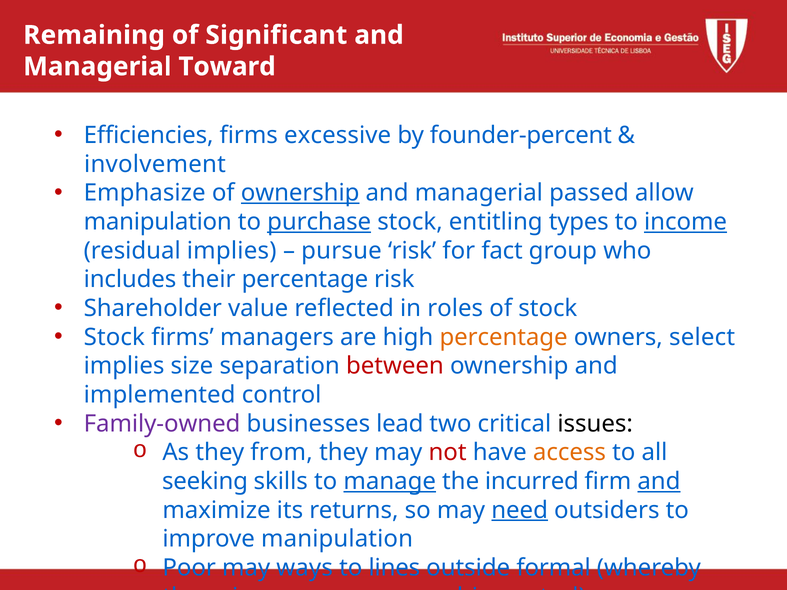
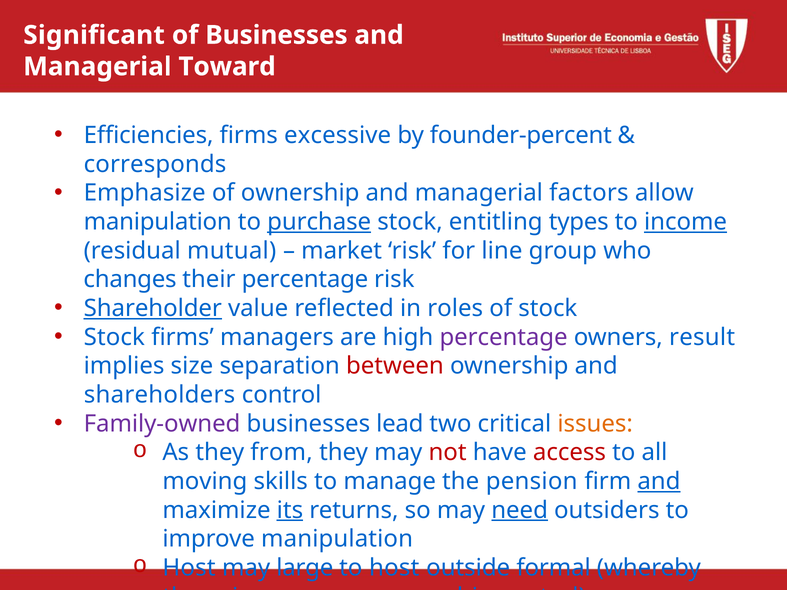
Remaining: Remaining -> Significant
of Significant: Significant -> Businesses
involvement: involvement -> corresponds
ownership at (300, 193) underline: present -> none
passed: passed -> factors
residual implies: implies -> mutual
pursue: pursue -> market
fact: fact -> line
includes: includes -> changes
Shareholder underline: none -> present
percentage at (504, 337) colour: orange -> purple
select: select -> result
implemented: implemented -> shareholders
issues colour: black -> orange
access colour: orange -> red
seeking: seeking -> moving
manage underline: present -> none
incurred: incurred -> pension
its underline: none -> present
Poor at (189, 568): Poor -> Host
ways: ways -> large
to lines: lines -> host
